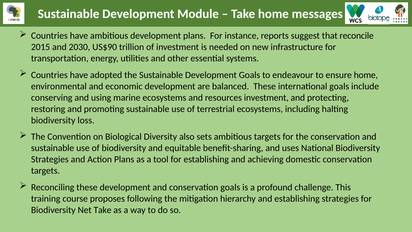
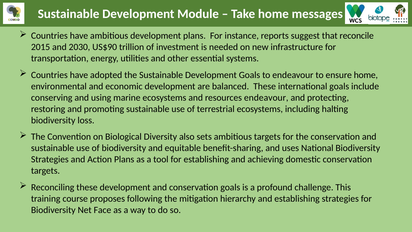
resources investment: investment -> endeavour
Net Take: Take -> Face
